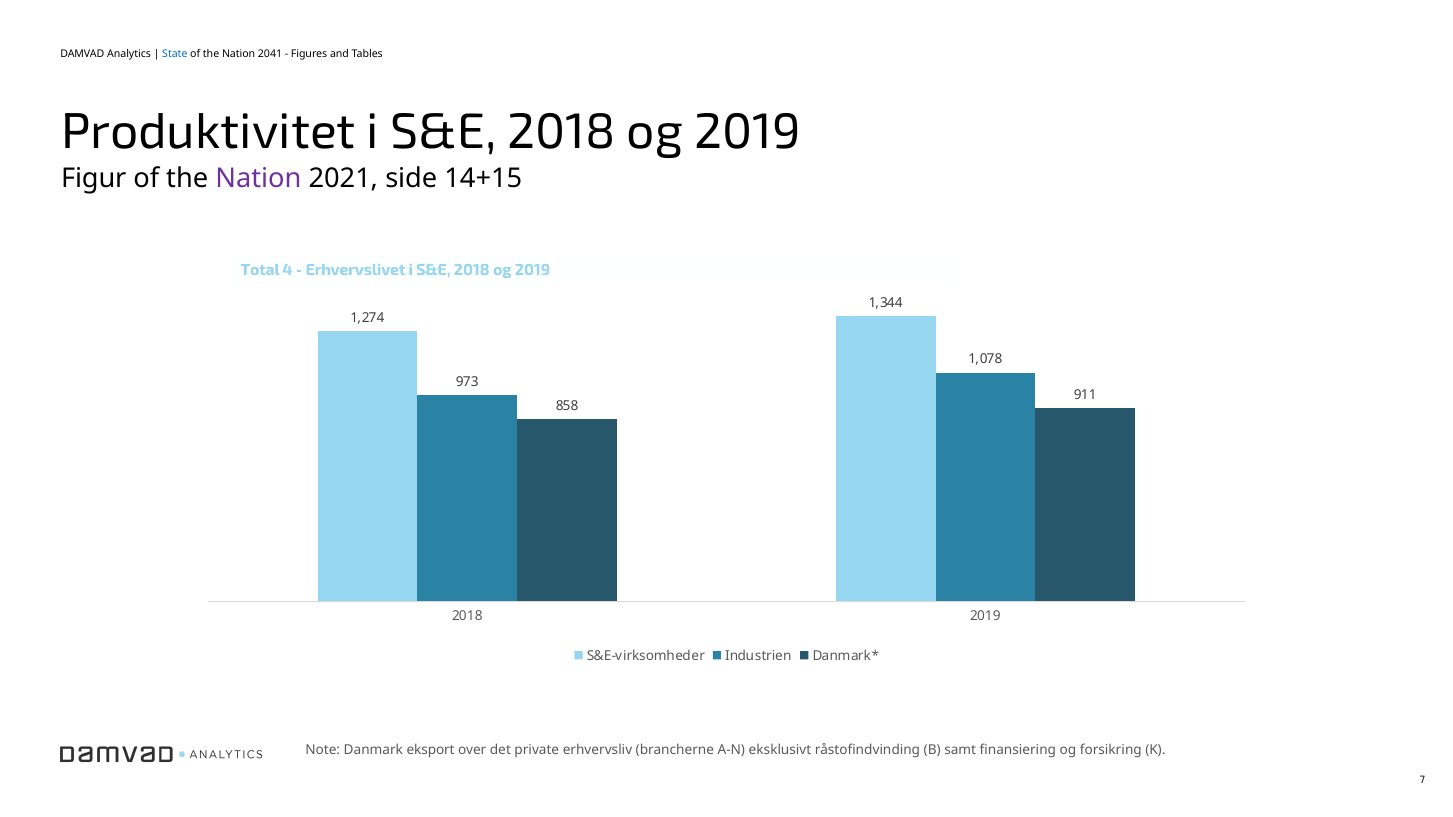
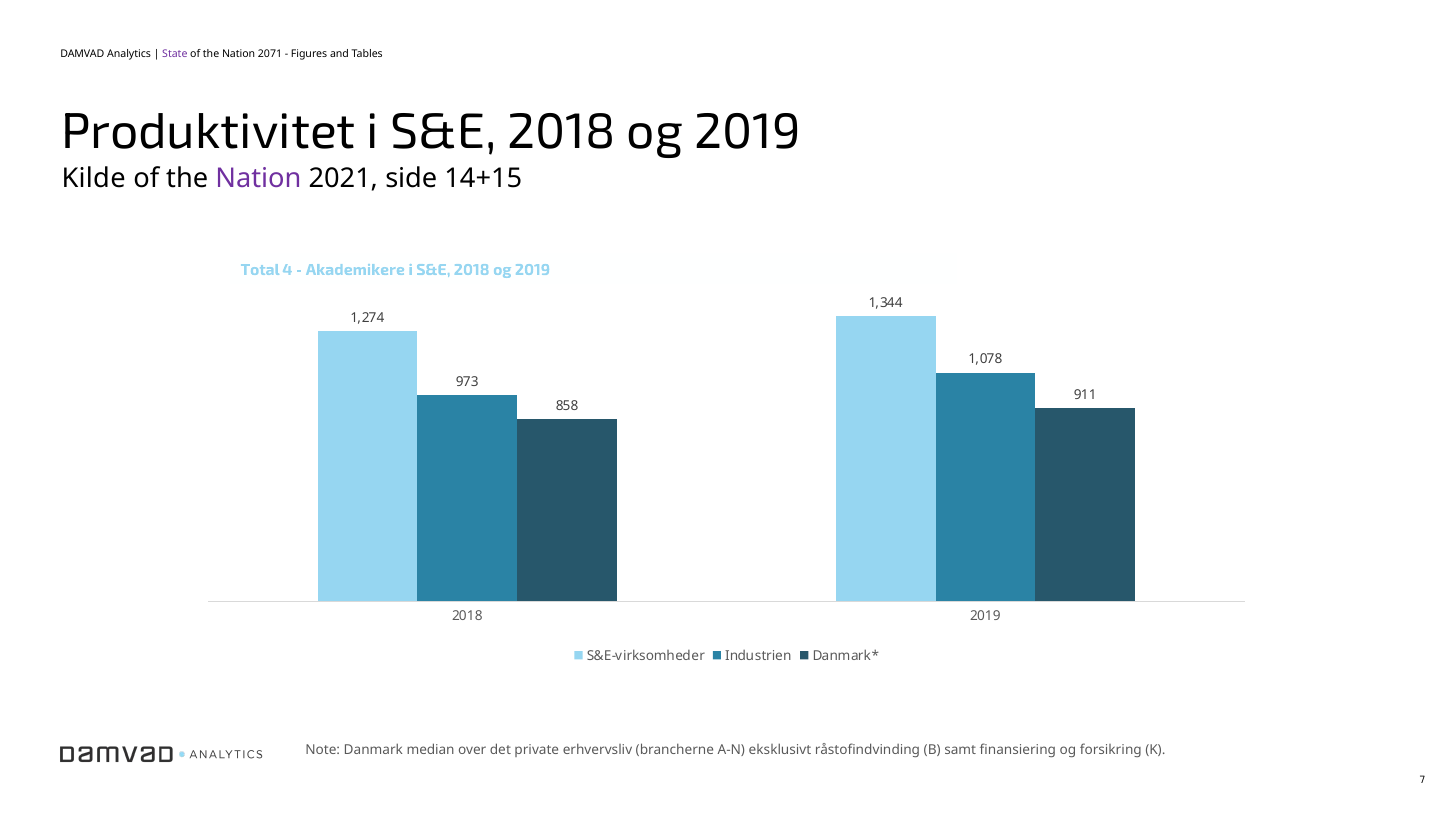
State colour: blue -> purple
2041: 2041 -> 2071
Figur: Figur -> Kilde
Erhvervslivet: Erhvervslivet -> Akademikere
eksport: eksport -> median
